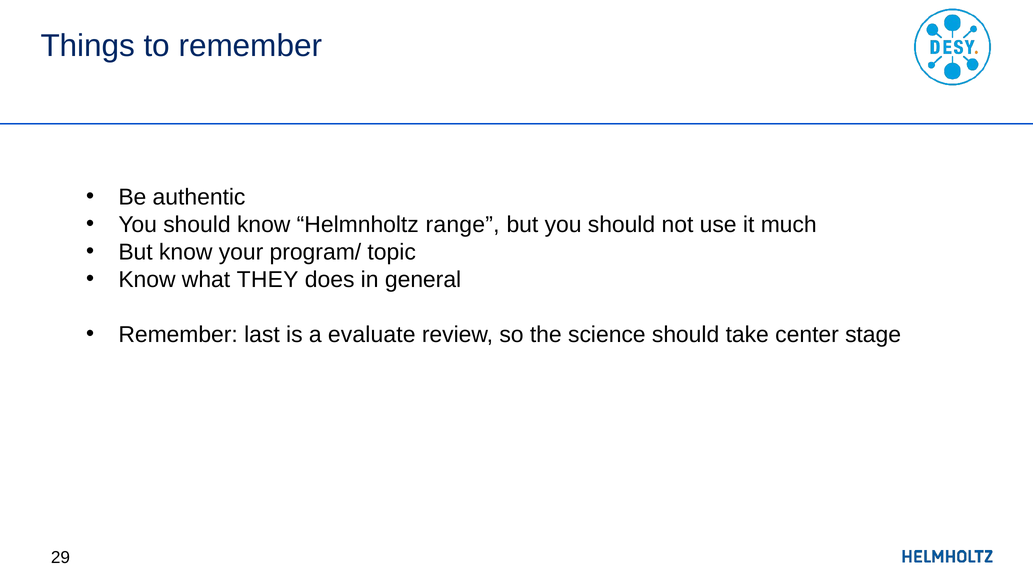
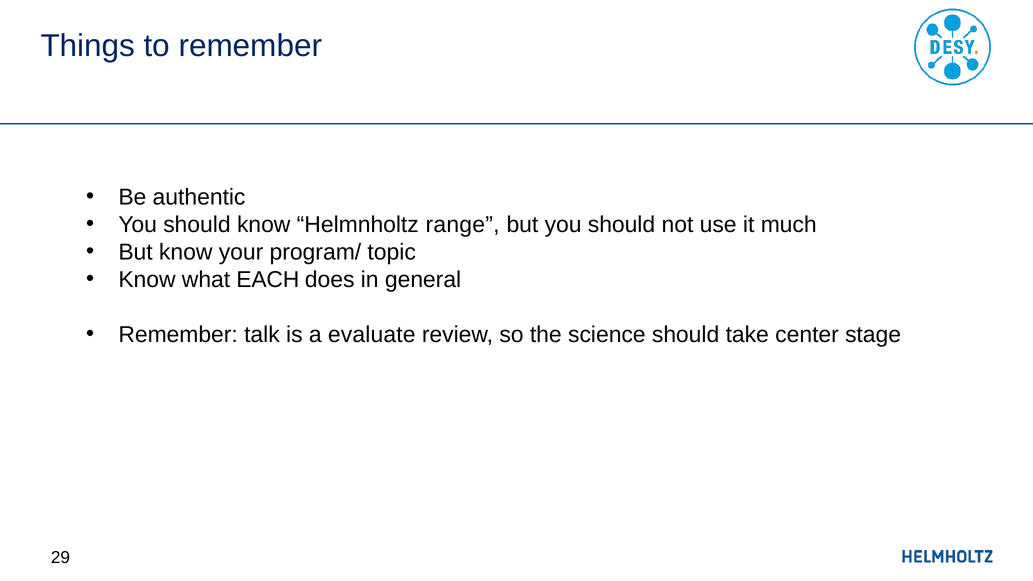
THEY: THEY -> EACH
last: last -> talk
